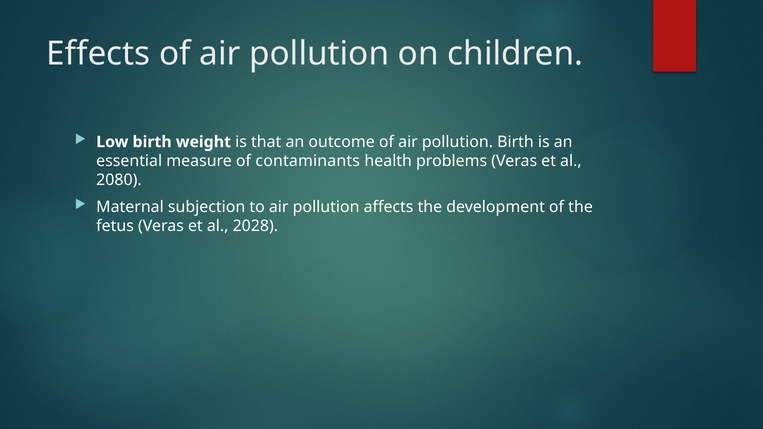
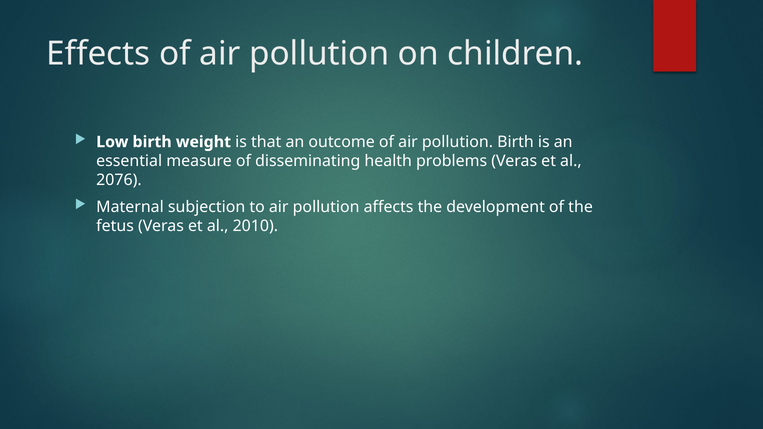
contaminants: contaminants -> disseminating
2080: 2080 -> 2076
2028: 2028 -> 2010
